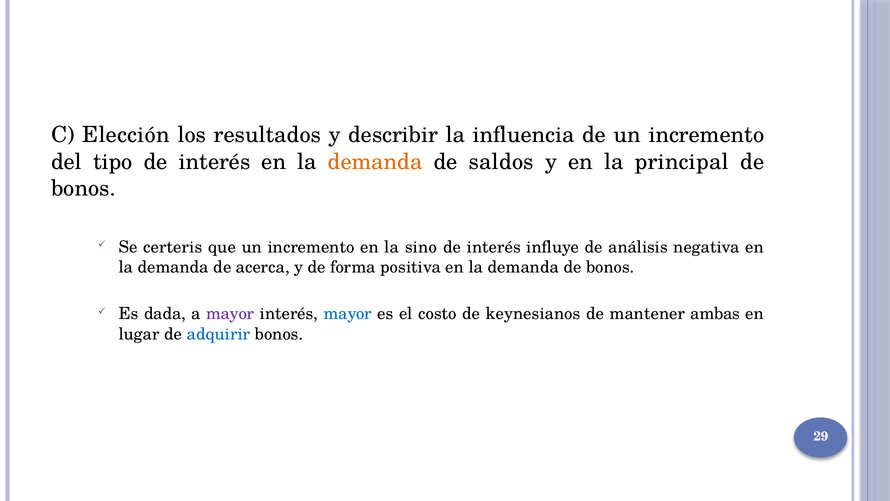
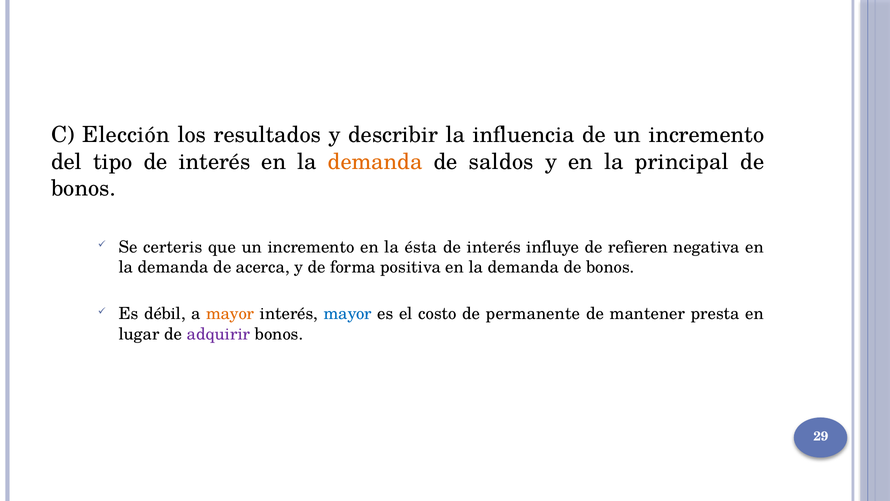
sino: sino -> ésta
análisis: análisis -> refieren
dada: dada -> débil
mayor at (230, 314) colour: purple -> orange
keynesianos: keynesianos -> permanente
ambas: ambas -> presta
adquirir colour: blue -> purple
